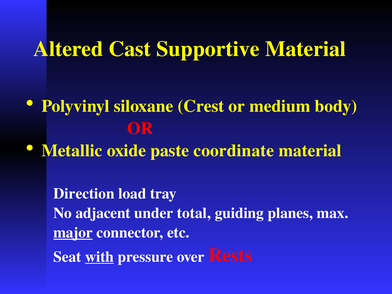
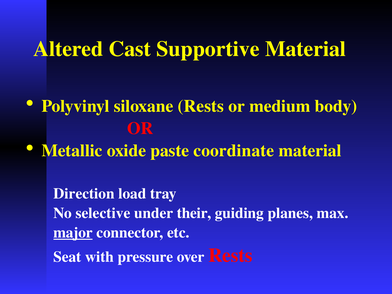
siloxane Crest: Crest -> Rests
adjacent: adjacent -> selective
total: total -> their
with underline: present -> none
